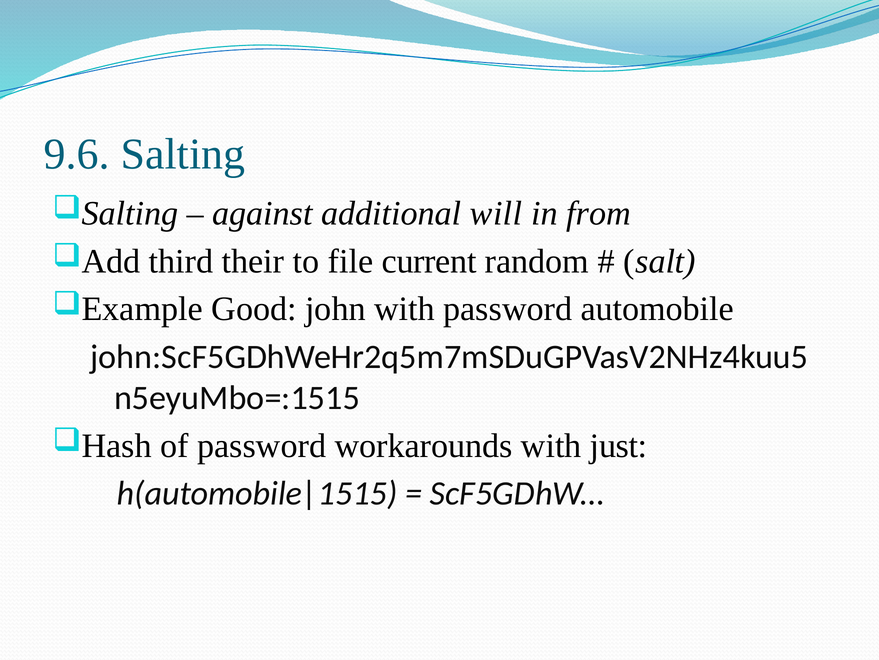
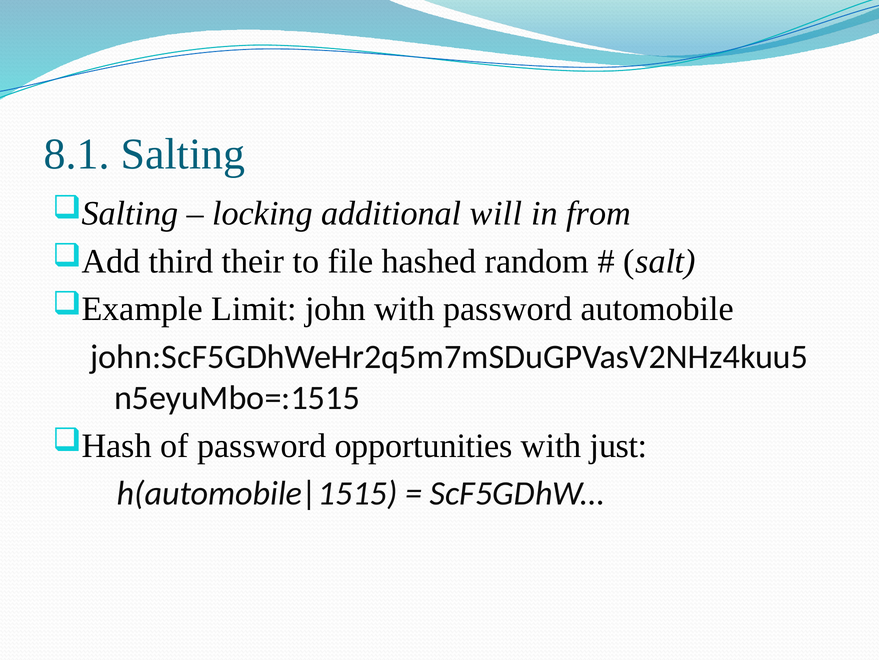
9.6: 9.6 -> 8.1
against: against -> locking
current: current -> hashed
Good: Good -> Limit
workarounds: workarounds -> opportunities
